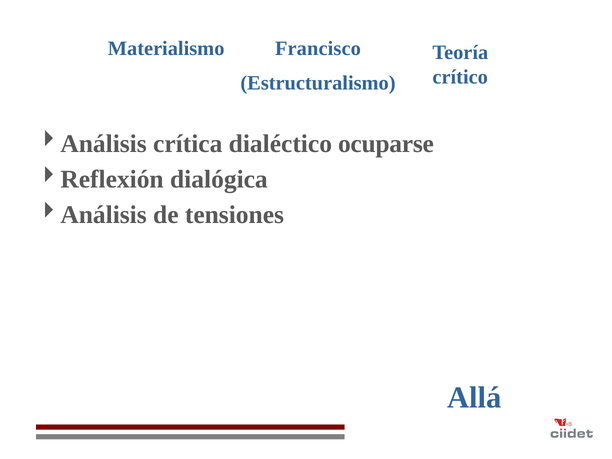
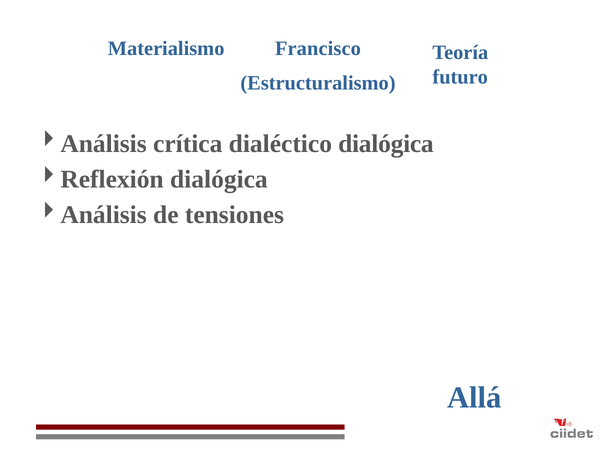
crítico: crítico -> futuro
dialéctico ocuparse: ocuparse -> dialógica
